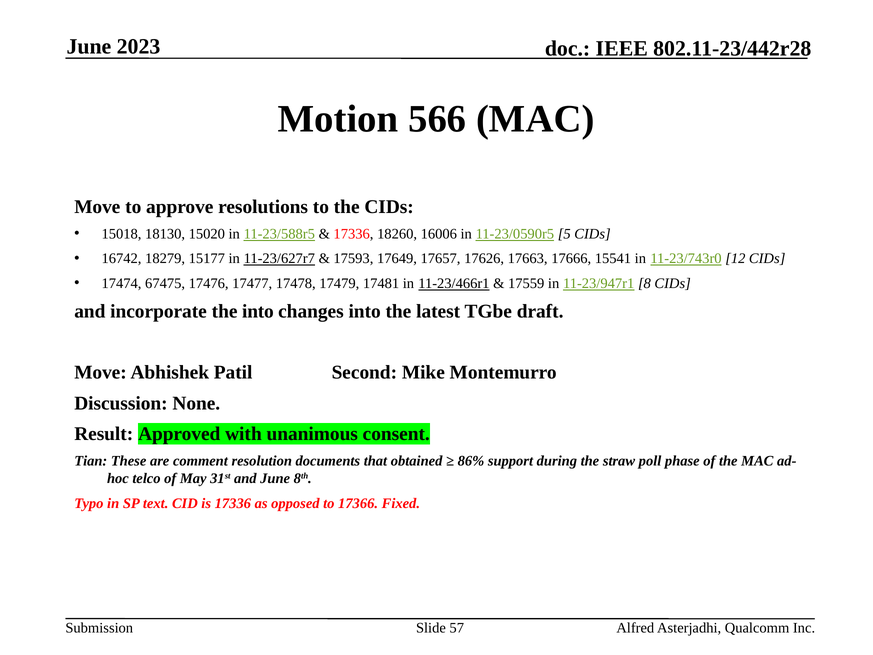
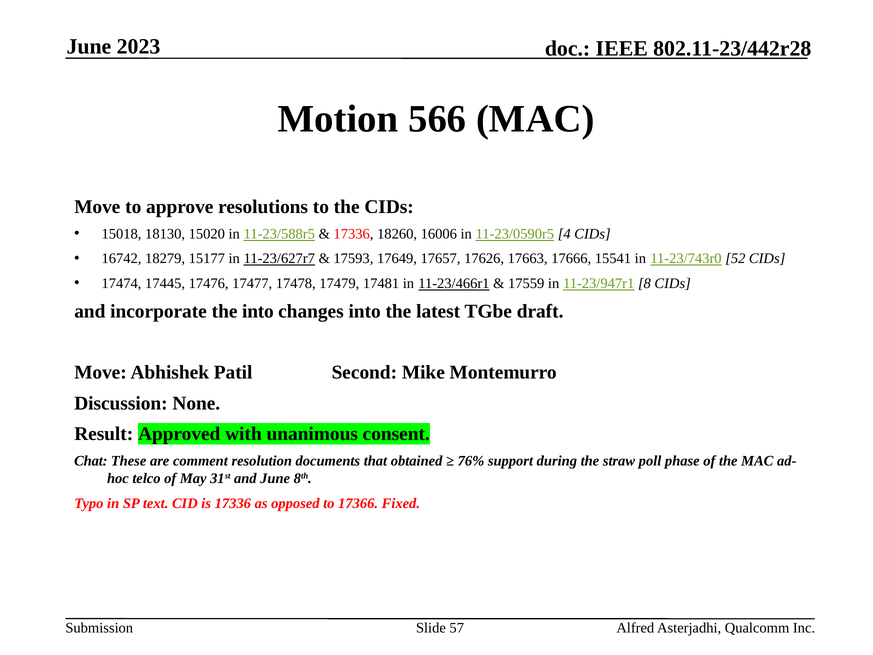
5: 5 -> 4
12: 12 -> 52
67475: 67475 -> 17445
Tian: Tian -> Chat
86%: 86% -> 76%
